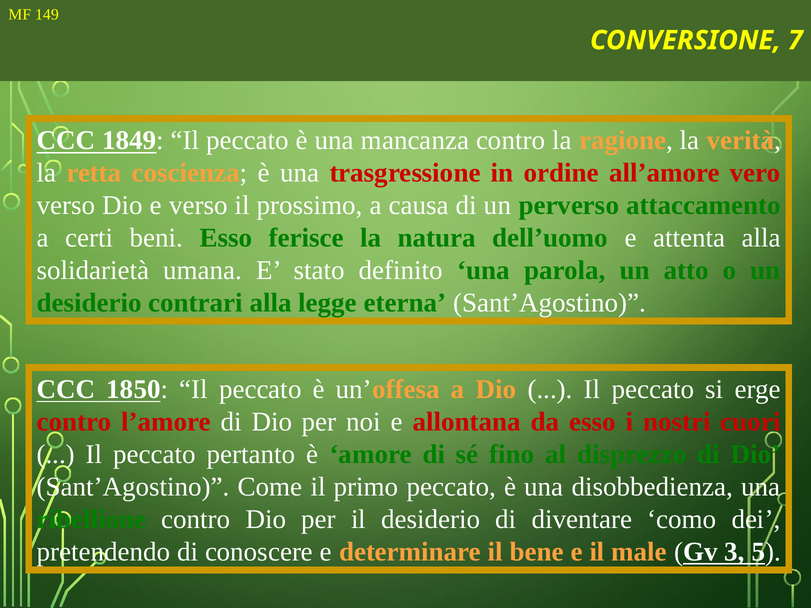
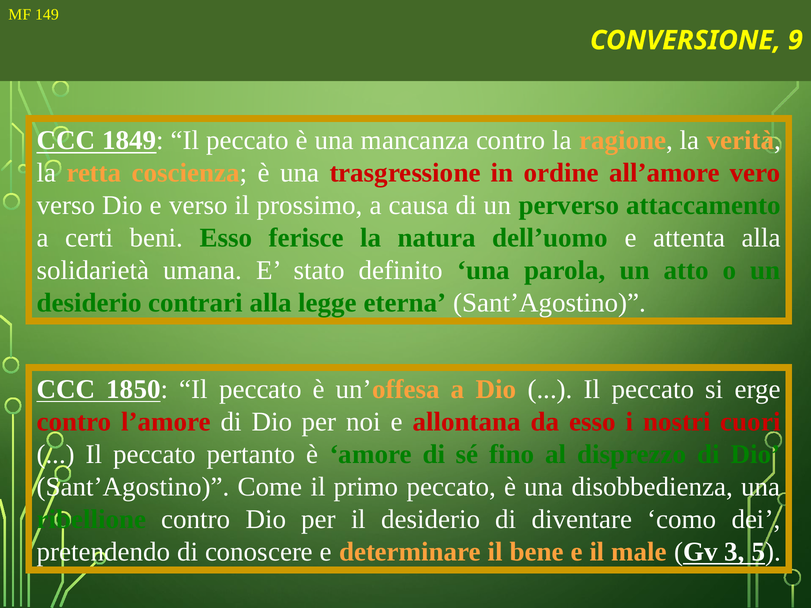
7: 7 -> 9
